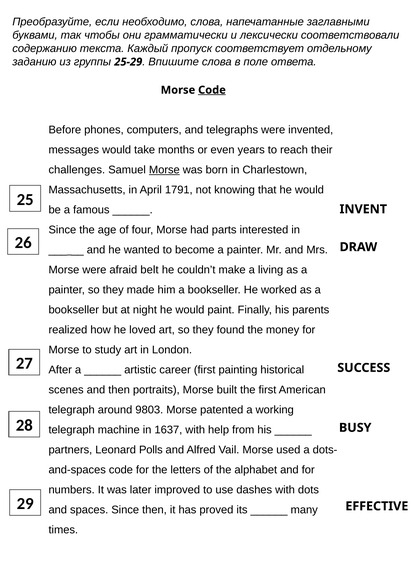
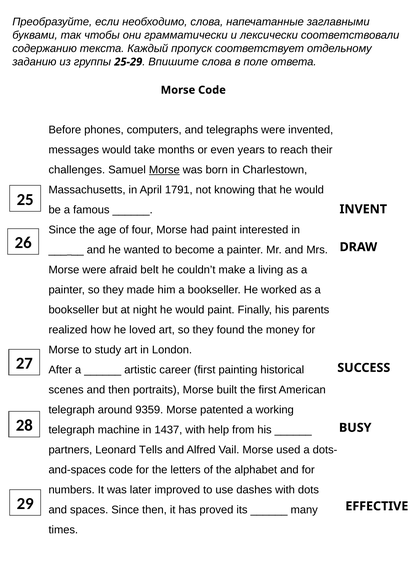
Code at (212, 90) underline: present -> none
had parts: parts -> paint
9803: 9803 -> 9359
1637: 1637 -> 1437
Polls: Polls -> Tells
